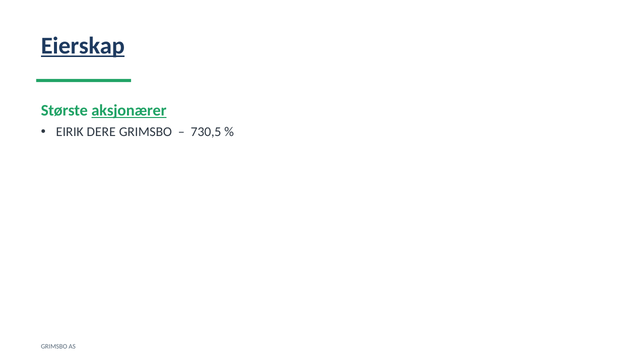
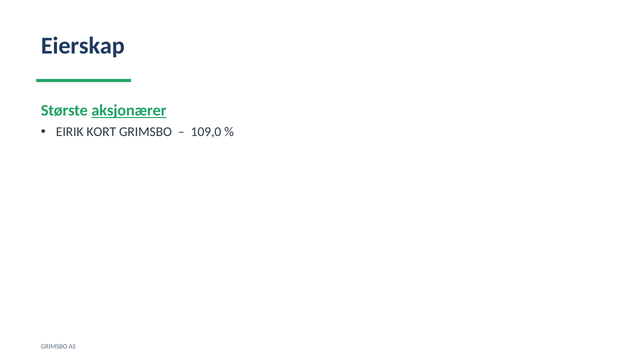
Eierskap underline: present -> none
DERE: DERE -> KORT
730,5: 730,5 -> 109,0
